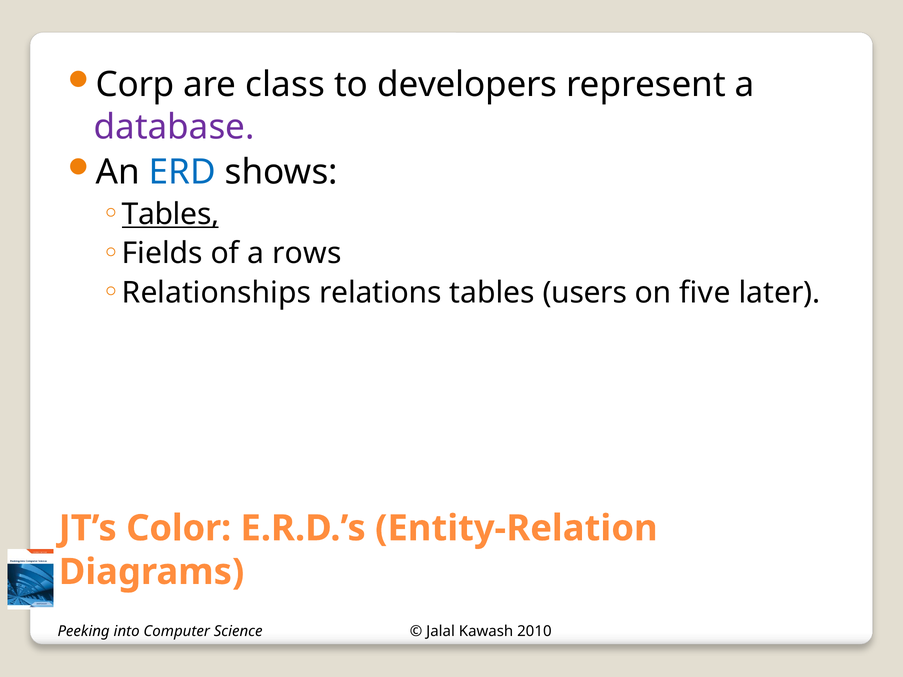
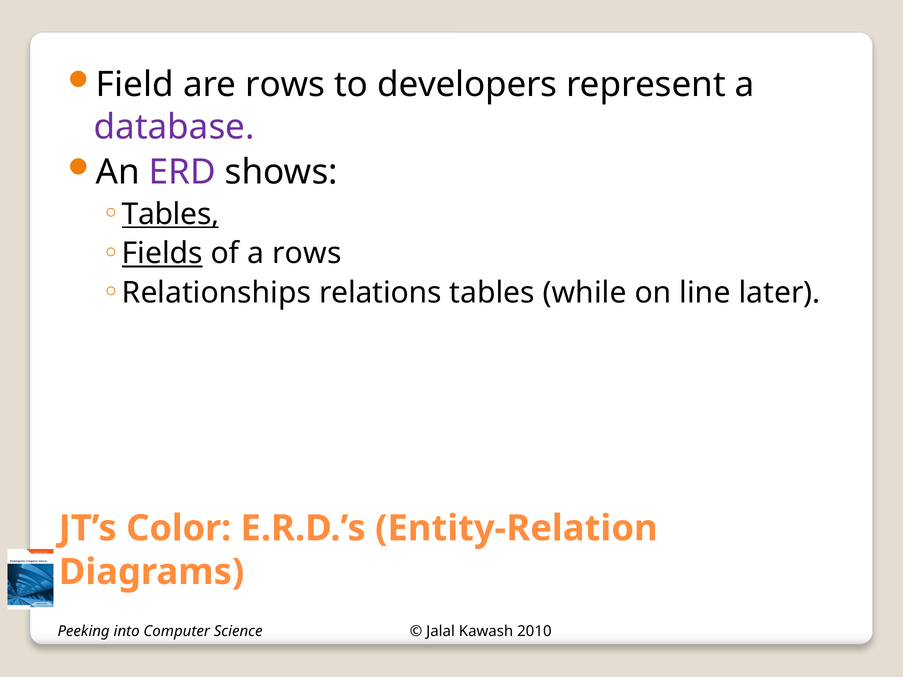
Corp: Corp -> Field
are class: class -> rows
ERD colour: blue -> purple
Fields underline: none -> present
users: users -> while
five: five -> line
